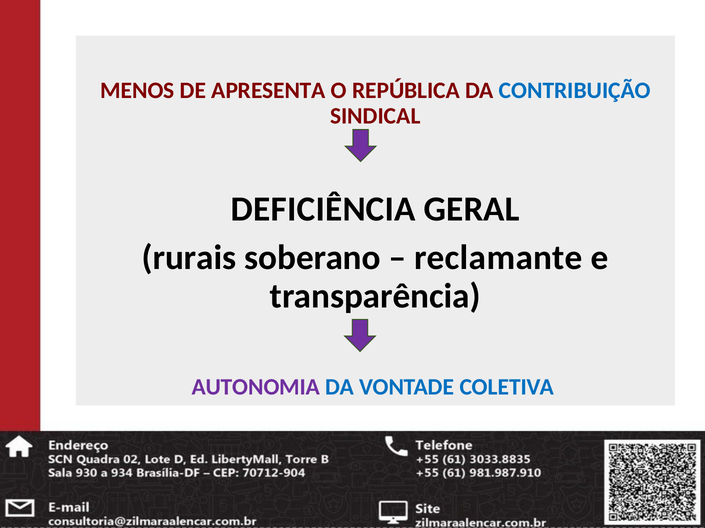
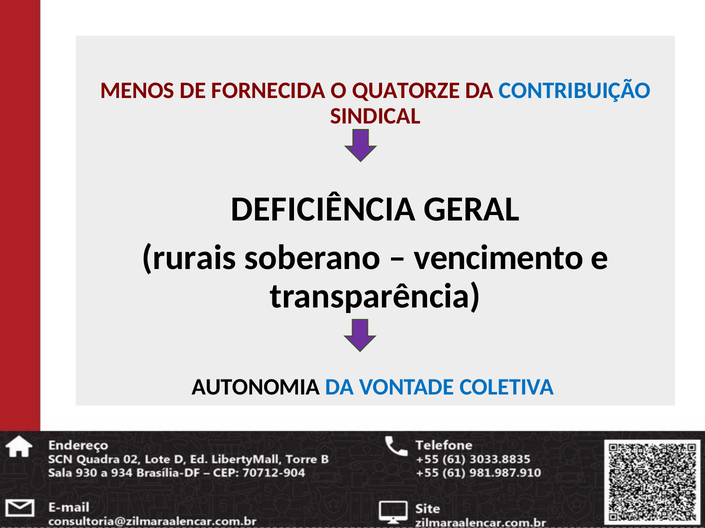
APRESENTA: APRESENTA -> FORNECIDA
REPÚBLICA: REPÚBLICA -> QUATORZE
reclamante: reclamante -> vencimento
AUTONOMIA colour: purple -> black
